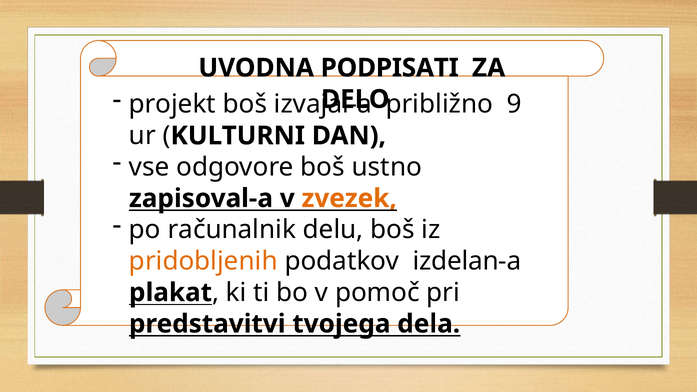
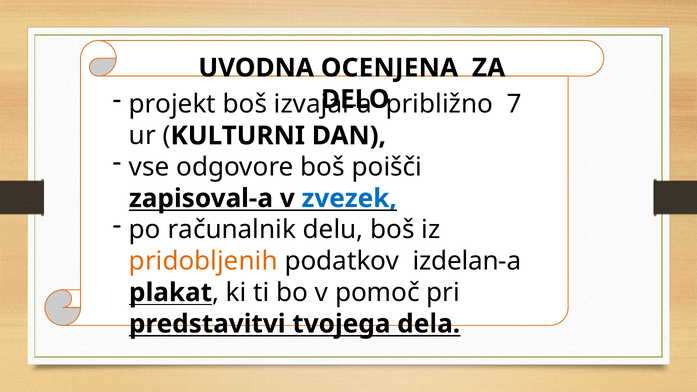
PODPISATI: PODPISATI -> OCENJENA
9: 9 -> 7
ustno: ustno -> poišči
zvezek colour: orange -> blue
